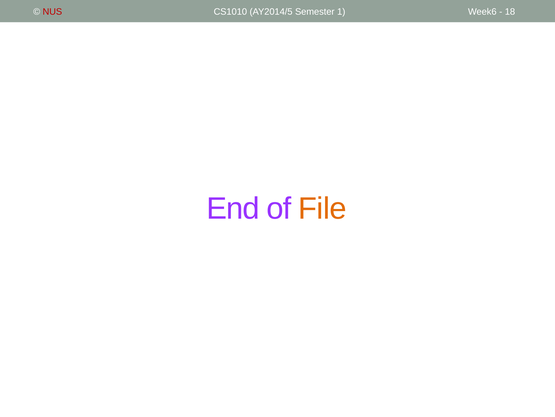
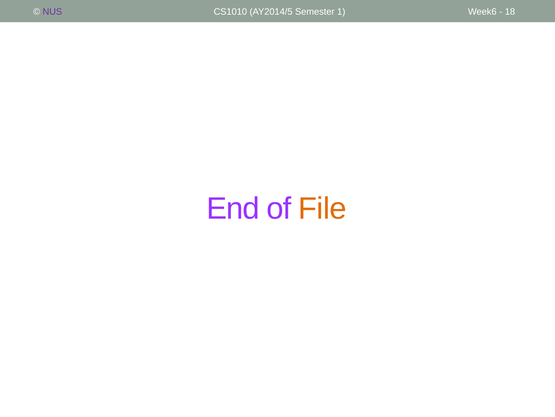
NUS colour: red -> purple
